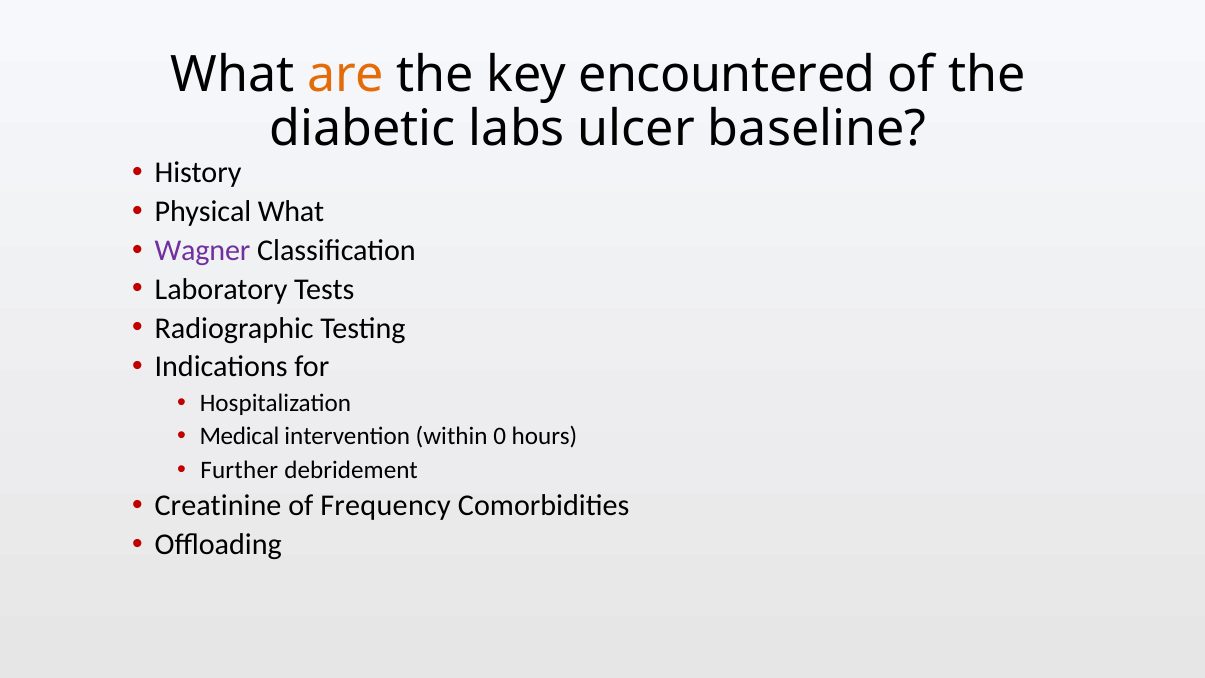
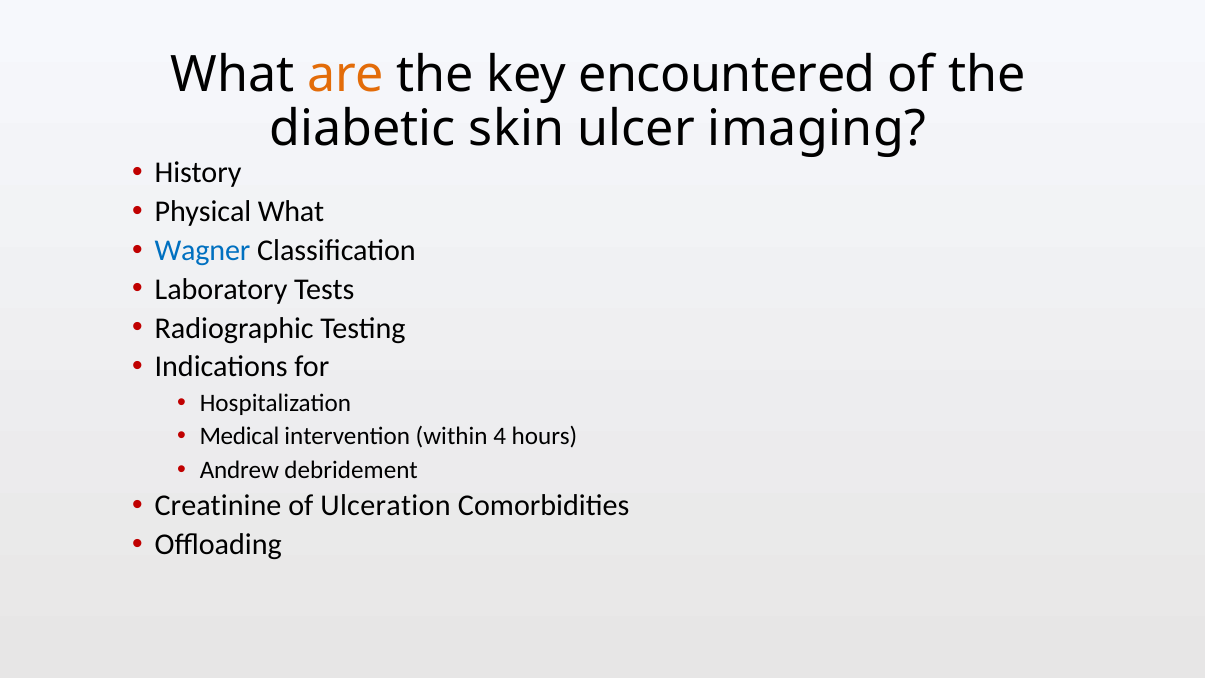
labs: labs -> skin
baseline: baseline -> imaging
Wagner colour: purple -> blue
0: 0 -> 4
Further: Further -> Andrew
Frequency: Frequency -> Ulceration
